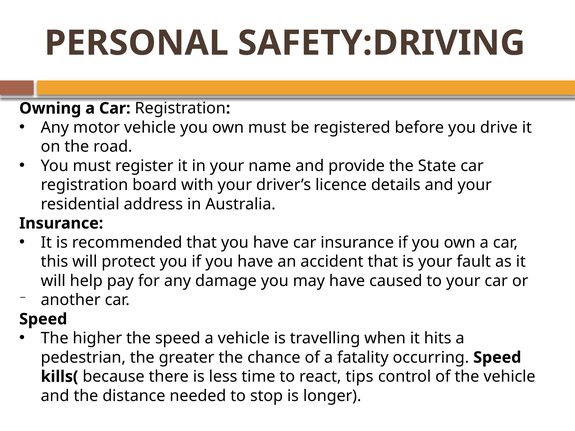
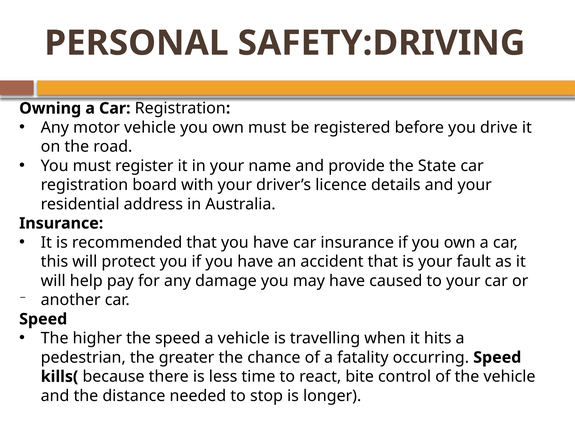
tips: tips -> bite
